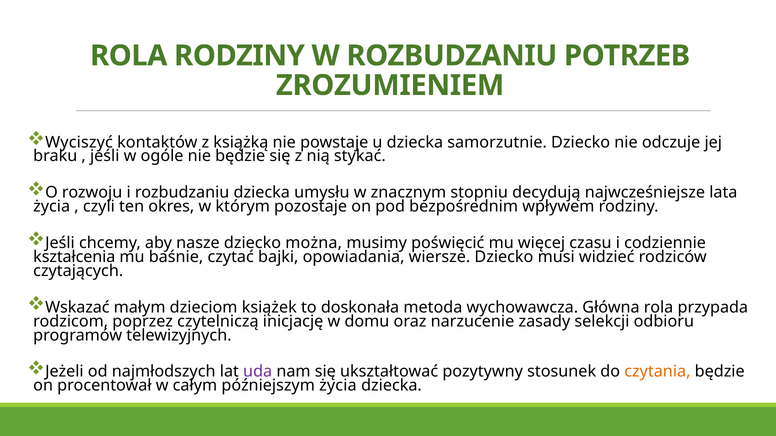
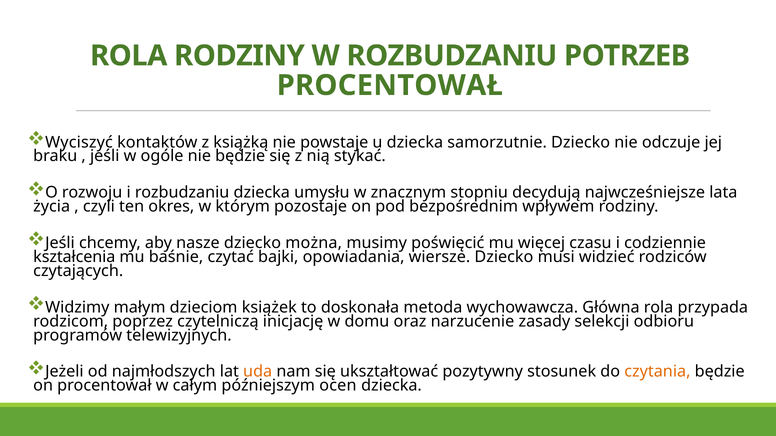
ZROZUMIENIEM at (390, 85): ZROZUMIENIEM -> PROCENTOWAŁ
Wskazać: Wskazać -> Widzimy
uda colour: purple -> orange
późniejszym życia: życia -> ocen
